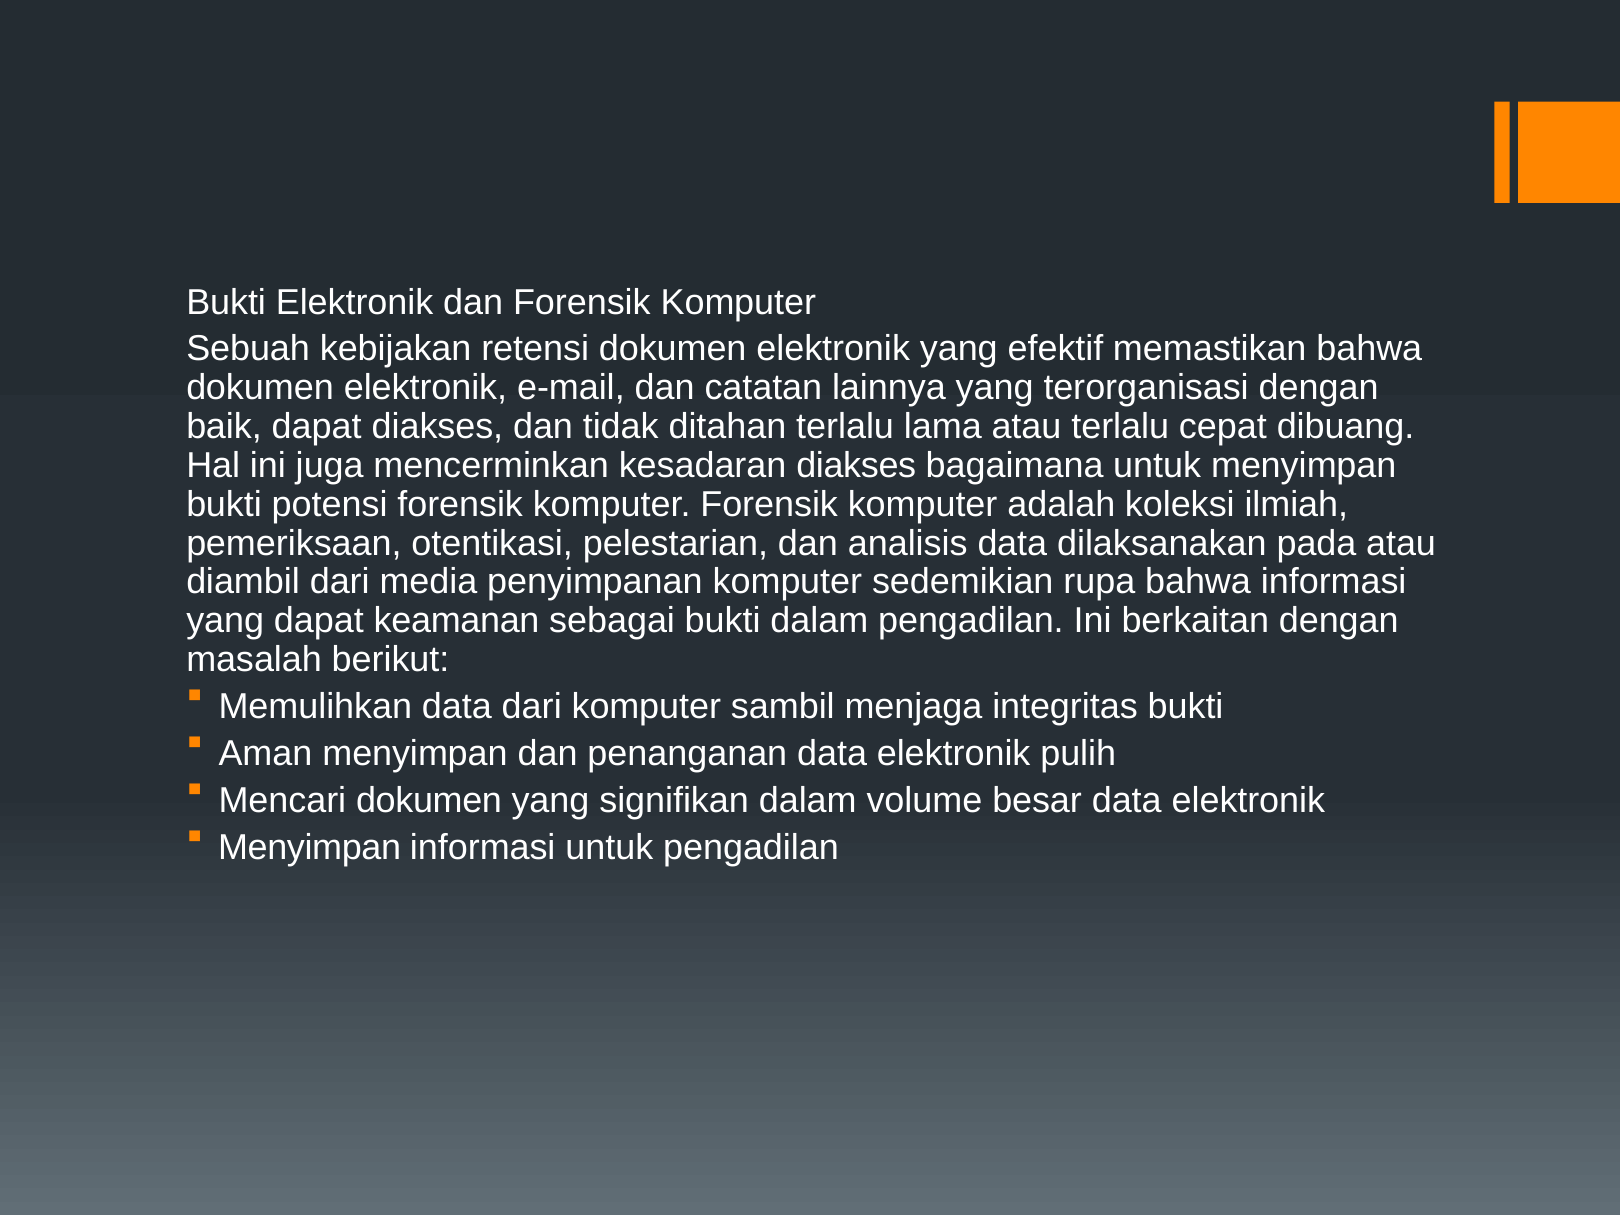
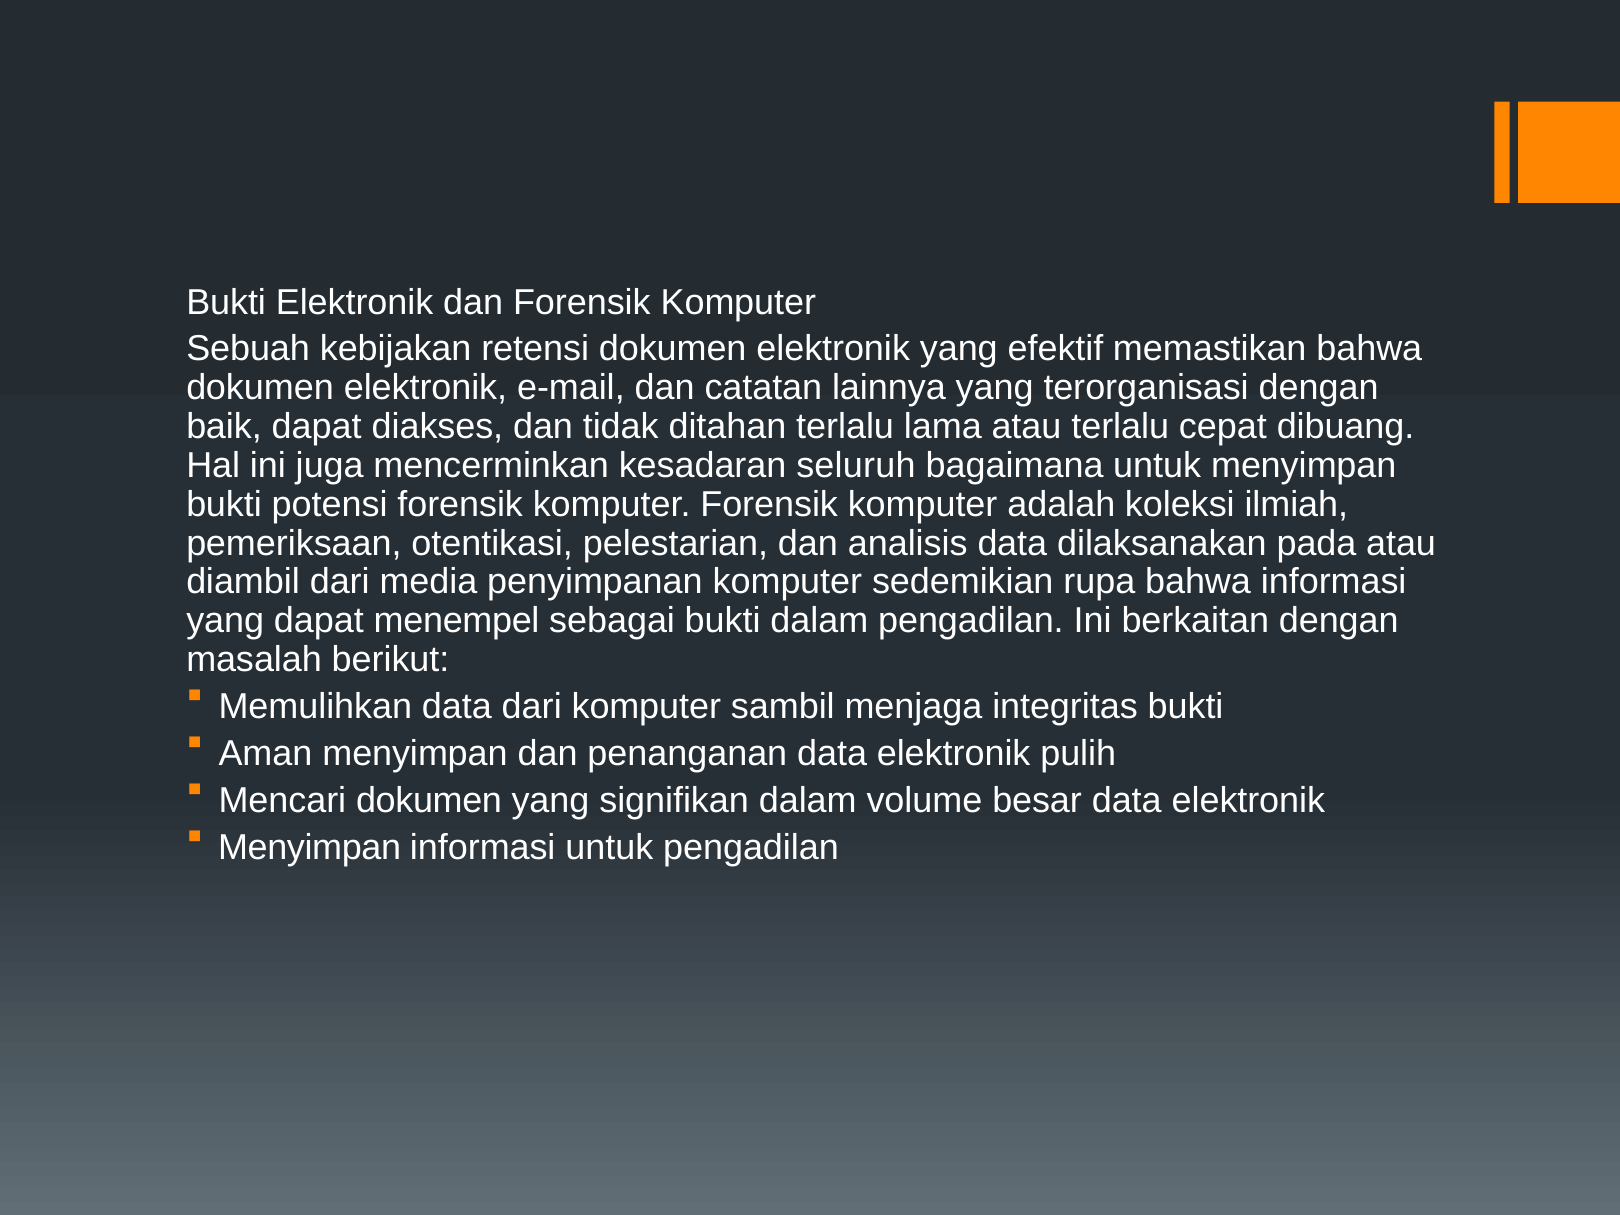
kesadaran diakses: diakses -> seluruh
keamanan: keamanan -> menempel
